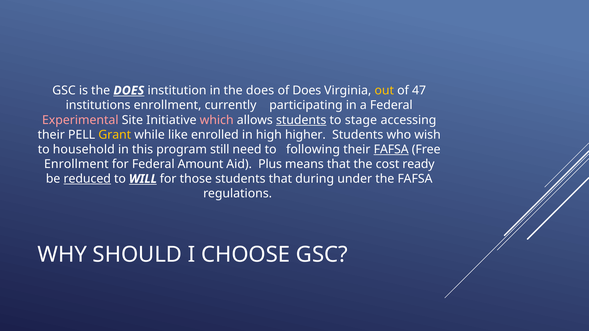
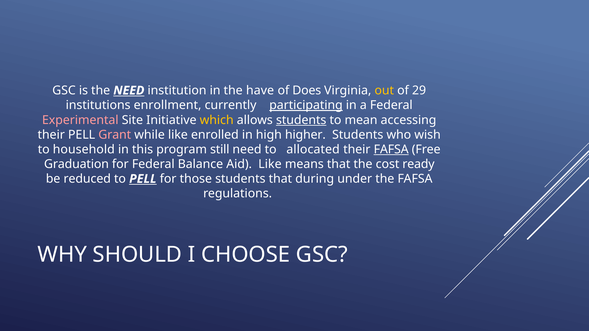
is the DOES: DOES -> NEED
in the does: does -> have
47: 47 -> 29
participating underline: none -> present
which colour: pink -> yellow
stage: stage -> mean
Grant colour: yellow -> pink
following: following -> allocated
Enrollment at (76, 164): Enrollment -> Graduation
Amount: Amount -> Balance
Aid Plus: Plus -> Like
reduced underline: present -> none
to WILL: WILL -> PELL
